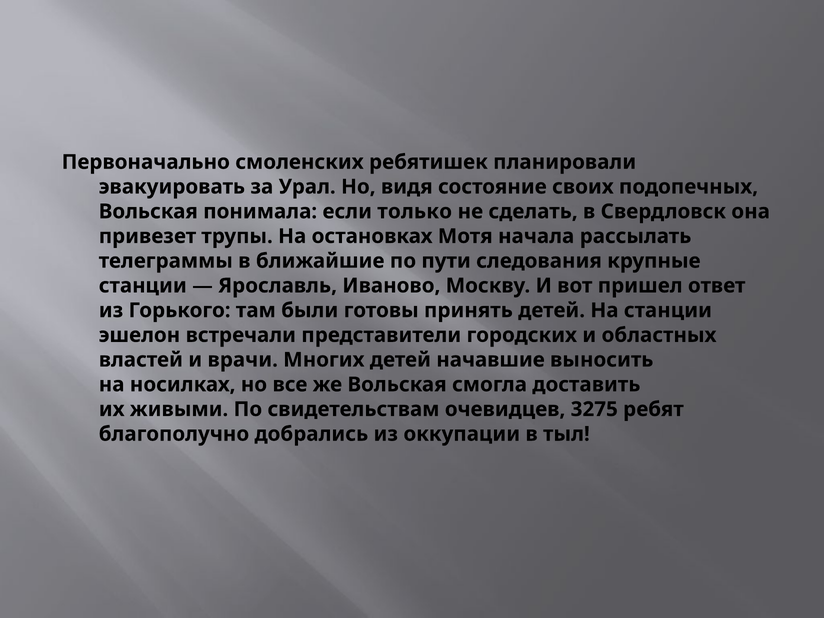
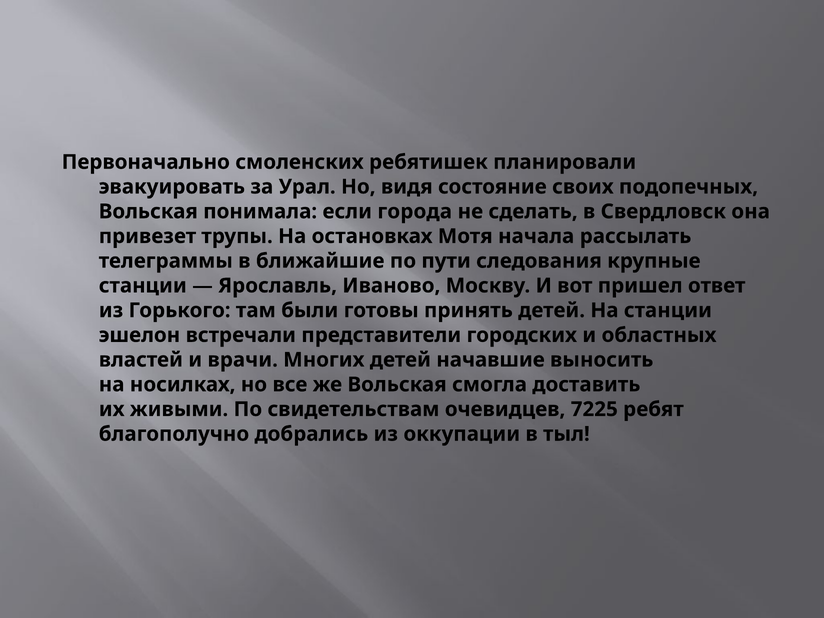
только: только -> города
3275: 3275 -> 7225
